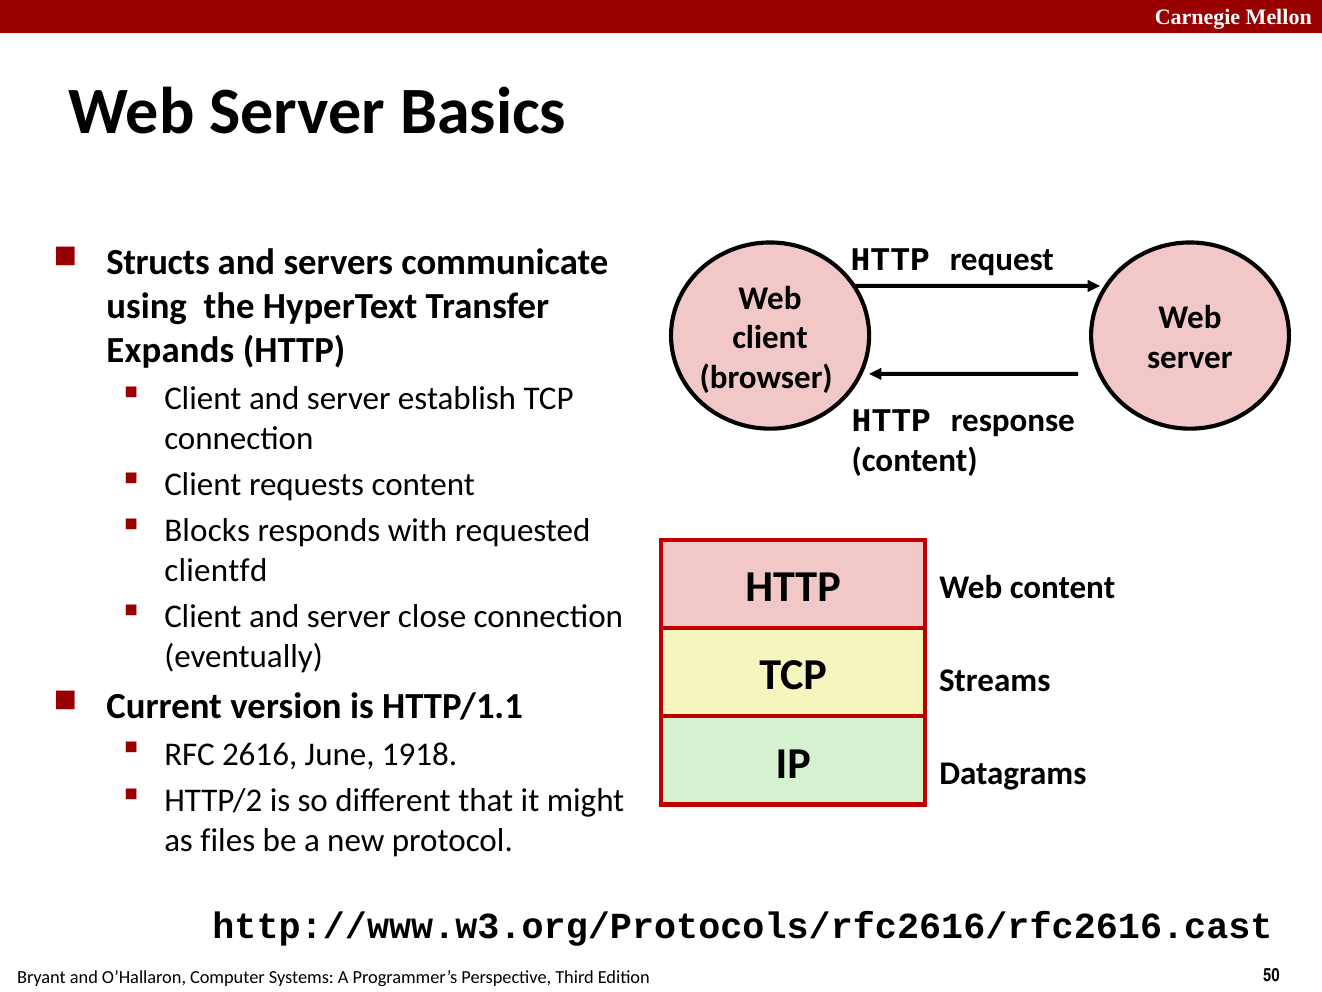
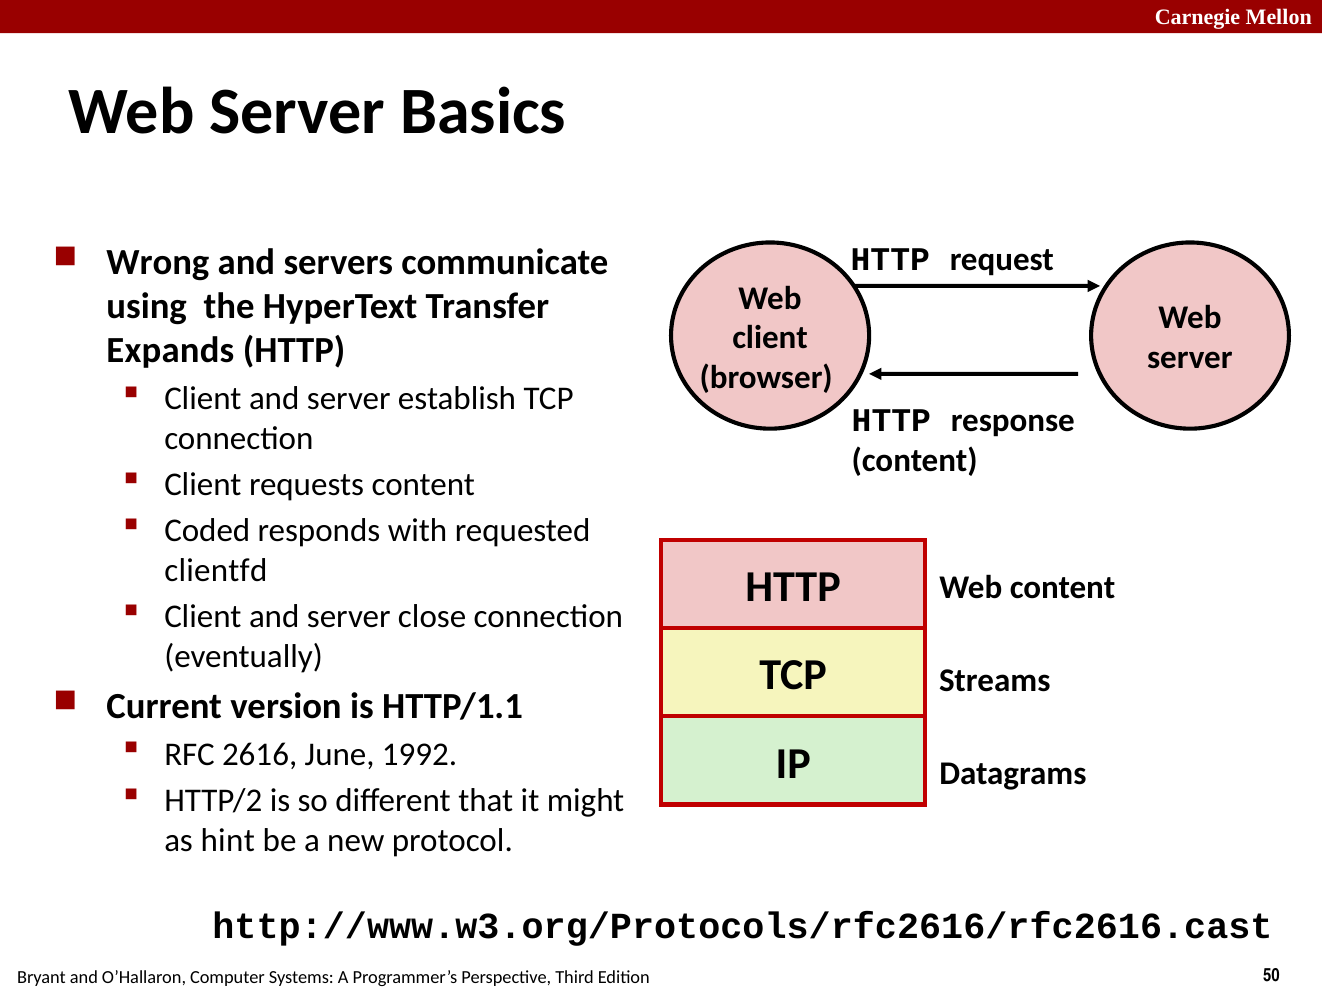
Structs: Structs -> Wrong
Blocks: Blocks -> Coded
1918: 1918 -> 1992
files: files -> hint
